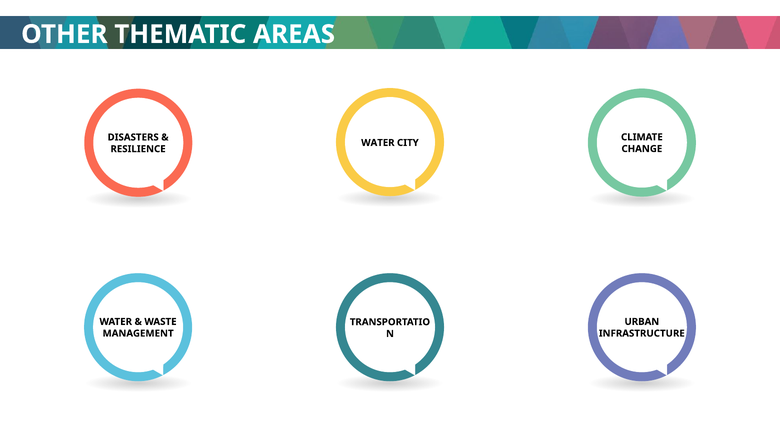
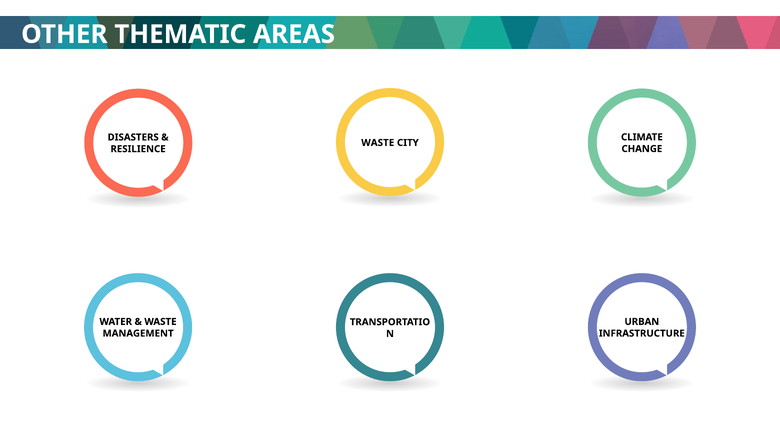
WATER at (378, 143): WATER -> WASTE
